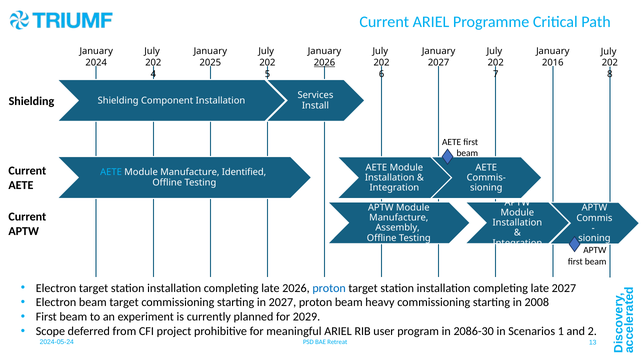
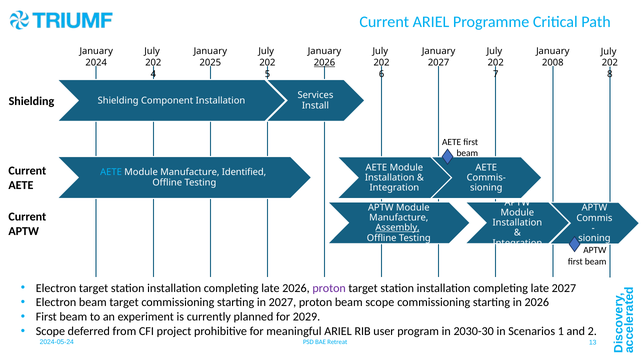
2016: 2016 -> 2008
Assembly underline: none -> present
proton at (329, 288) colour: blue -> purple
beam heavy: heavy -> scope
in 2008: 2008 -> 2026
2086-30: 2086-30 -> 2030-30
